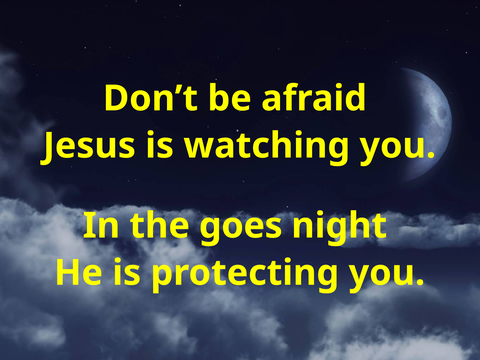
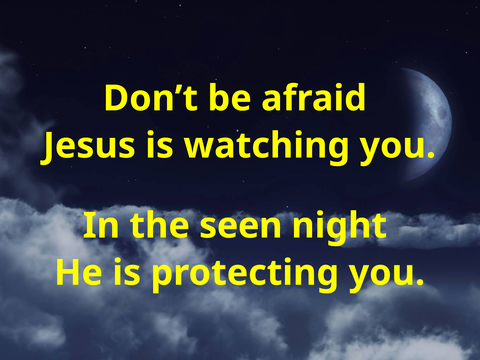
goes: goes -> seen
